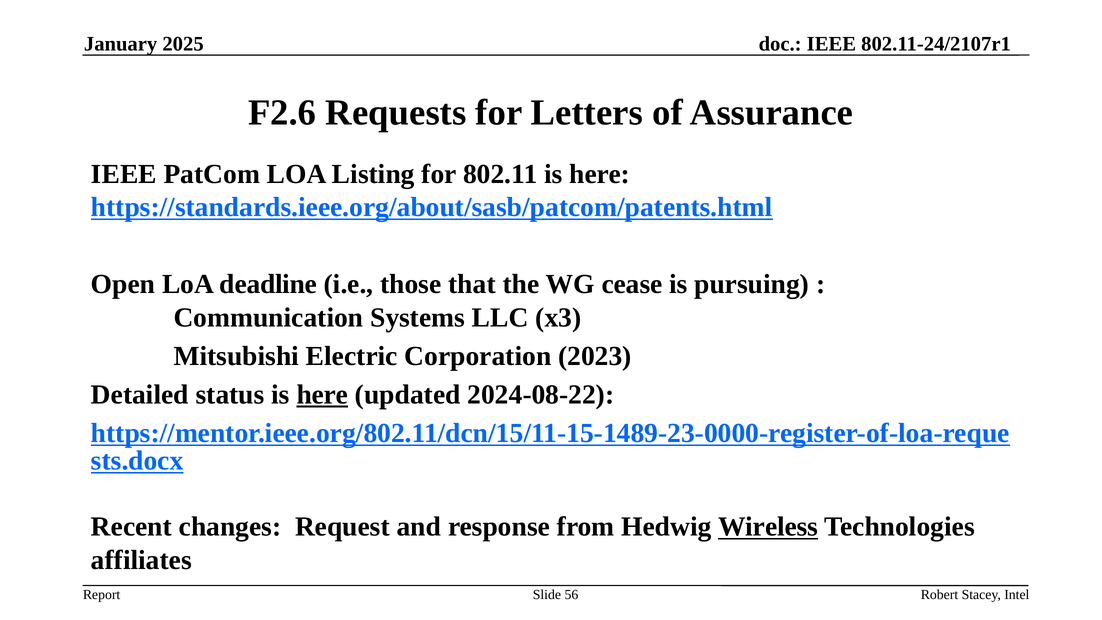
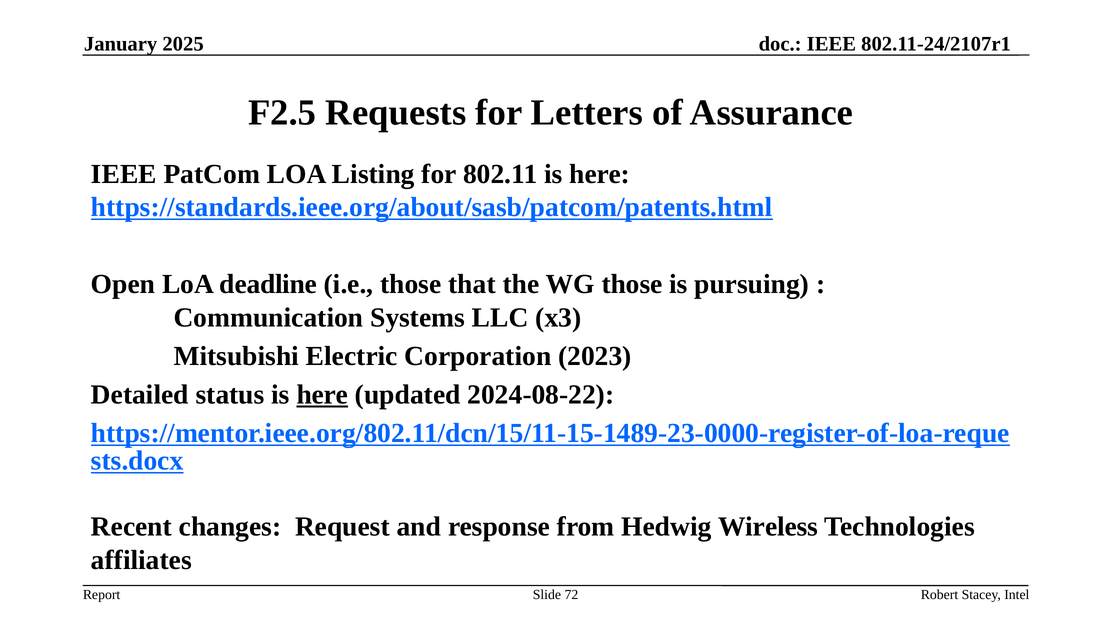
F2.6: F2.6 -> F2.5
WG cease: cease -> those
Wireless underline: present -> none
56: 56 -> 72
